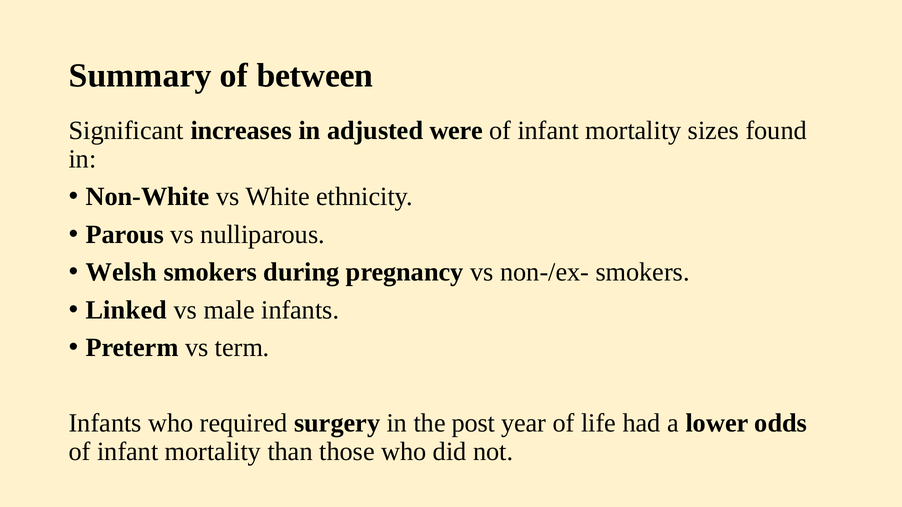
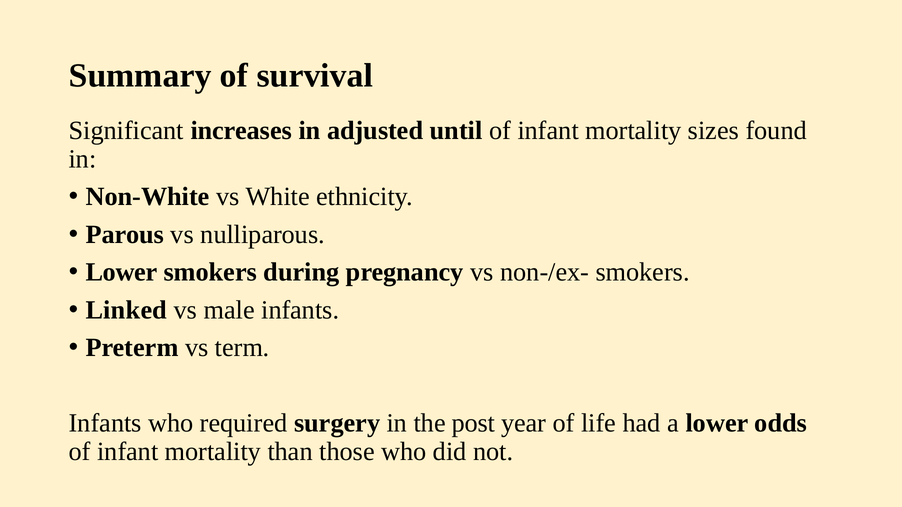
between: between -> survival
were: were -> until
Welsh at (121, 272): Welsh -> Lower
